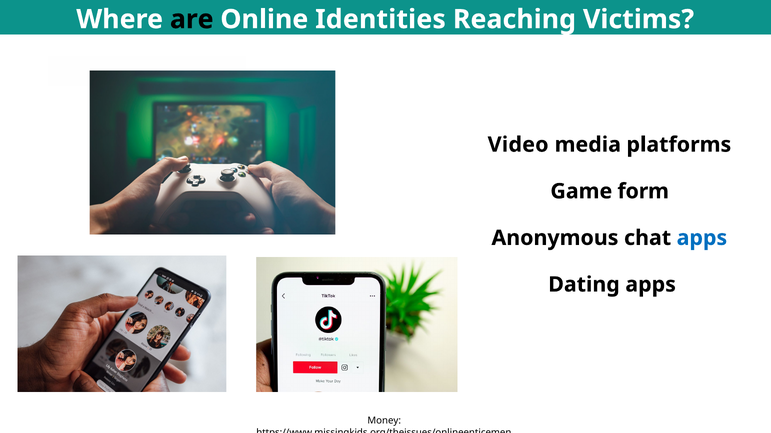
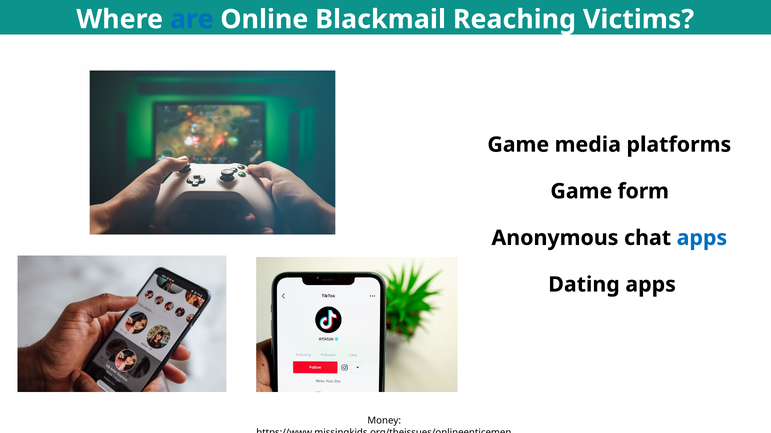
are colour: black -> blue
Identities: Identities -> Blackmail
Video at (518, 145): Video -> Game
